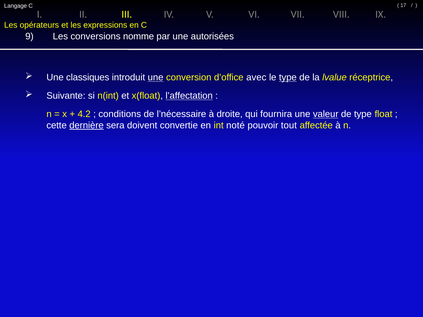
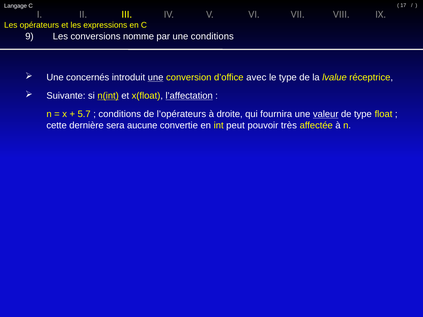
une autorisées: autorisées -> conditions
classiques: classiques -> concernés
type at (288, 78) underline: present -> none
n(int underline: none -> present
4.2: 4.2 -> 5.7
l’nécessaire: l’nécessaire -> l’opérateurs
dernière underline: present -> none
doivent: doivent -> aucune
noté: noté -> peut
tout: tout -> très
